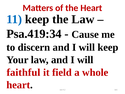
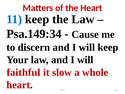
Psa.419:34: Psa.419:34 -> Psa.149:34
field: field -> slow
